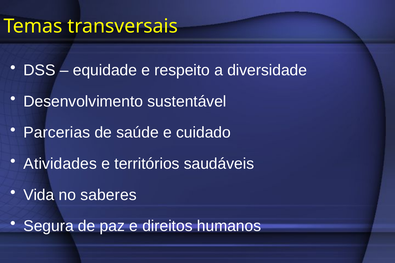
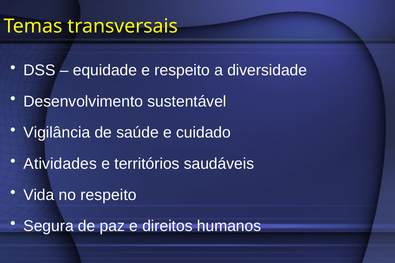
Parcerias: Parcerias -> Vigilância
no saberes: saberes -> respeito
